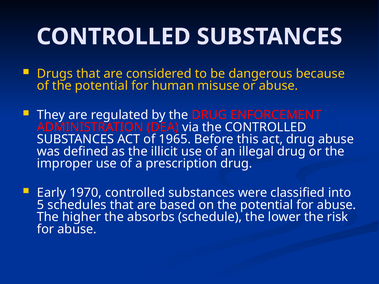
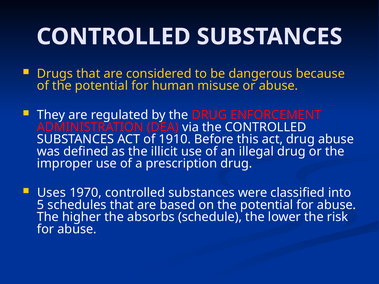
1965: 1965 -> 1910
Early: Early -> Uses
